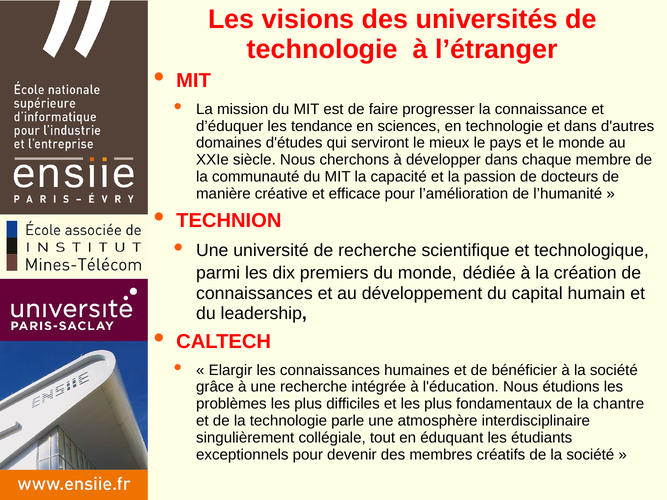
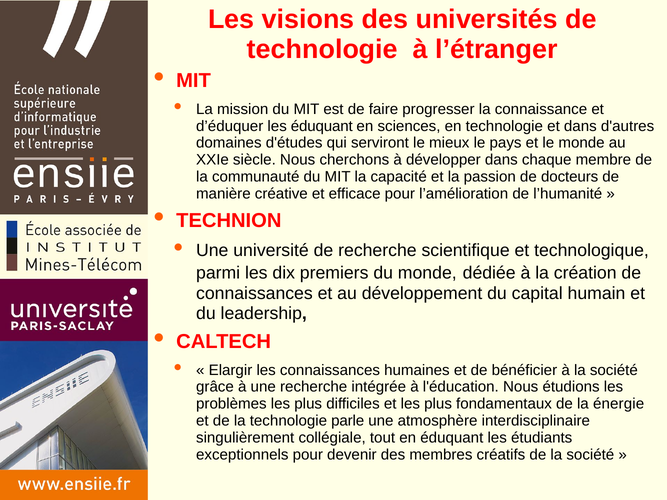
les tendance: tendance -> éduquant
chantre: chantre -> énergie
